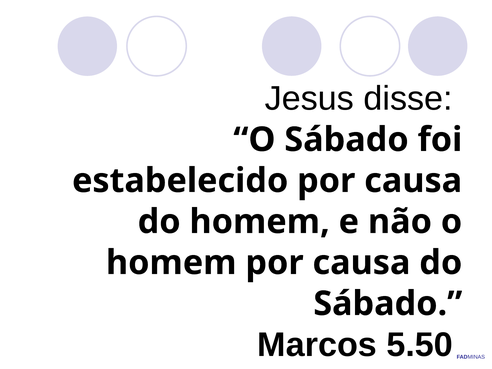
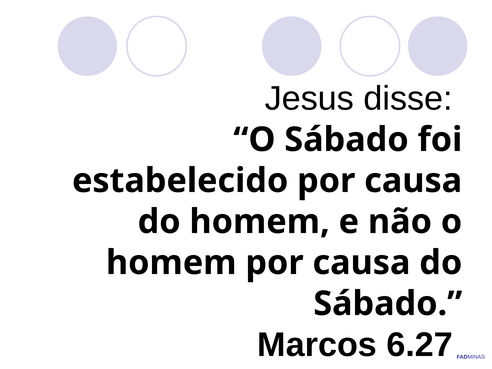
5.50: 5.50 -> 6.27
